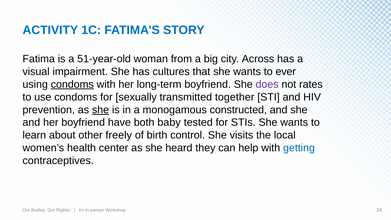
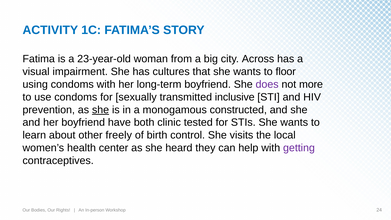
51-year-old: 51-year-old -> 23-year-old
ever: ever -> floor
condoms at (72, 84) underline: present -> none
rates: rates -> more
together: together -> inclusive
baby: baby -> clinic
getting colour: blue -> purple
